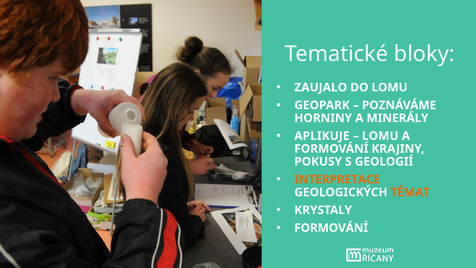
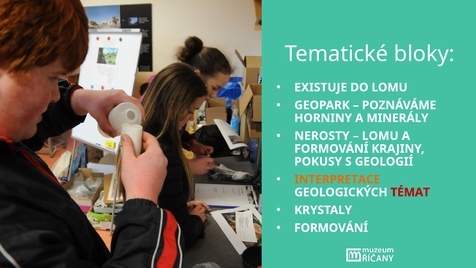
ZAUJALO: ZAUJALO -> EXISTUJE
APLIKUJE: APLIKUJE -> NEROSTY
TÉMAT colour: orange -> red
